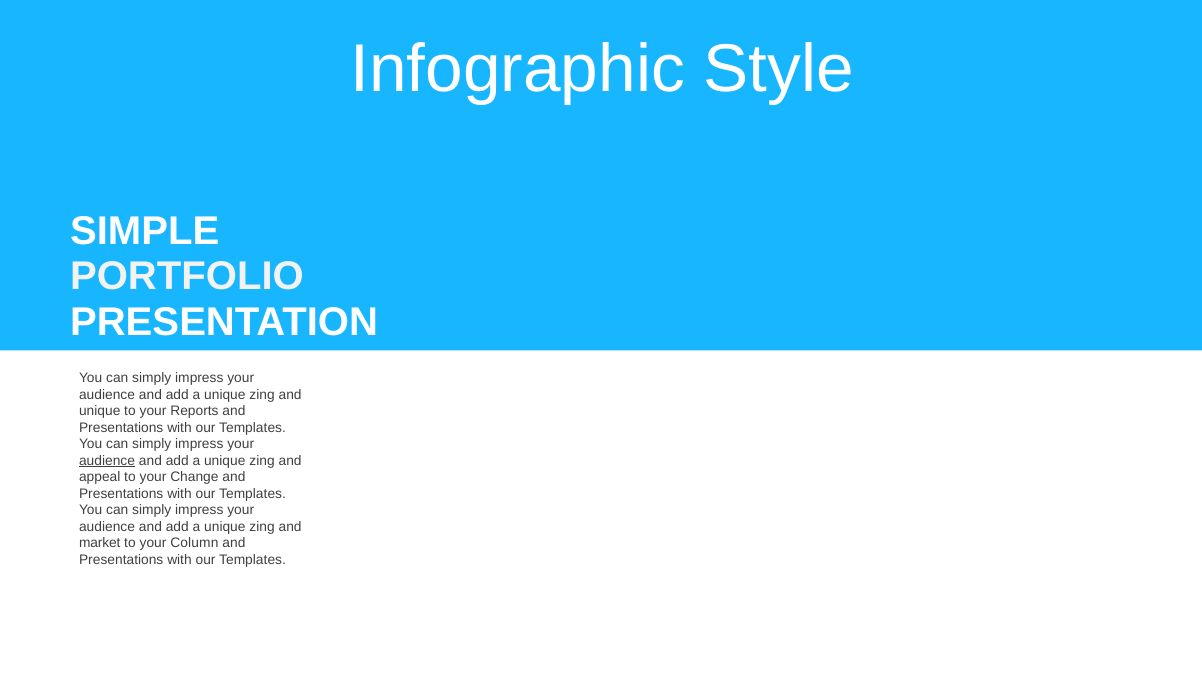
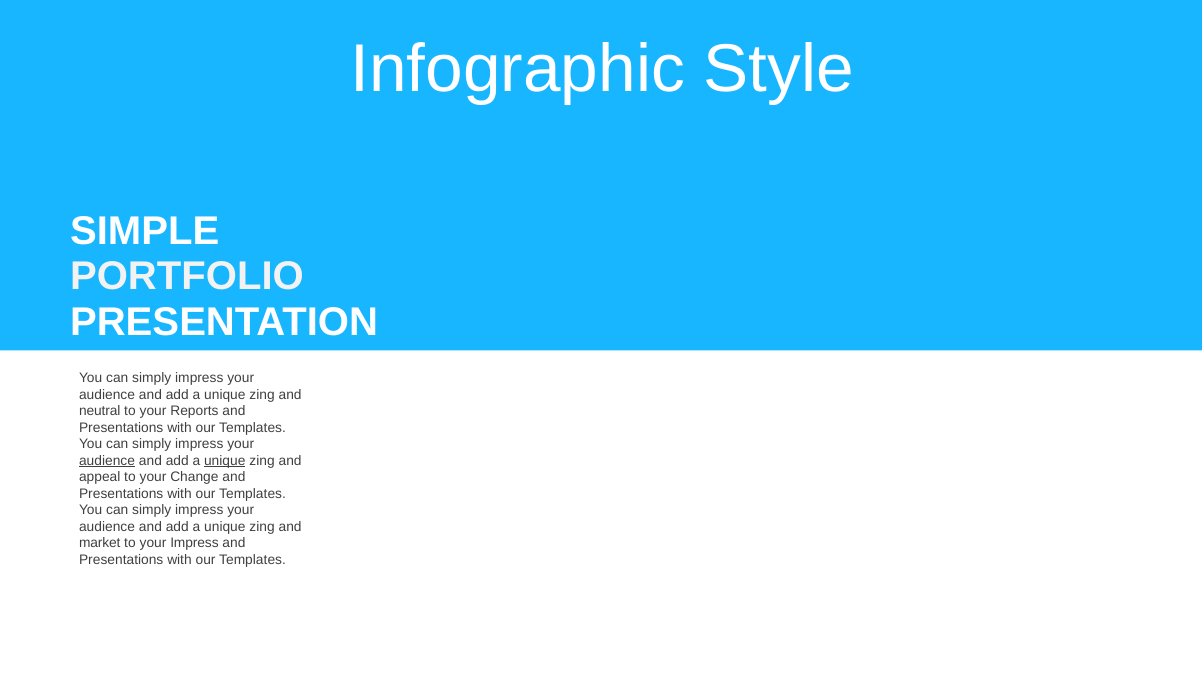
unique at (100, 411): unique -> neutral
unique at (225, 461) underline: none -> present
your Column: Column -> Impress
